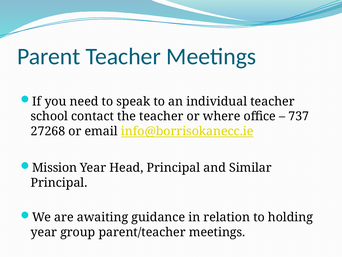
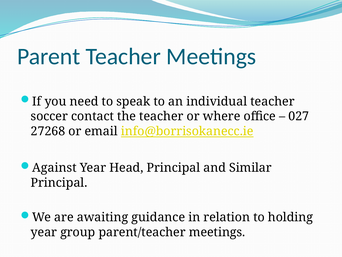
school: school -> soccer
737: 737 -> 027
Mission: Mission -> Against
